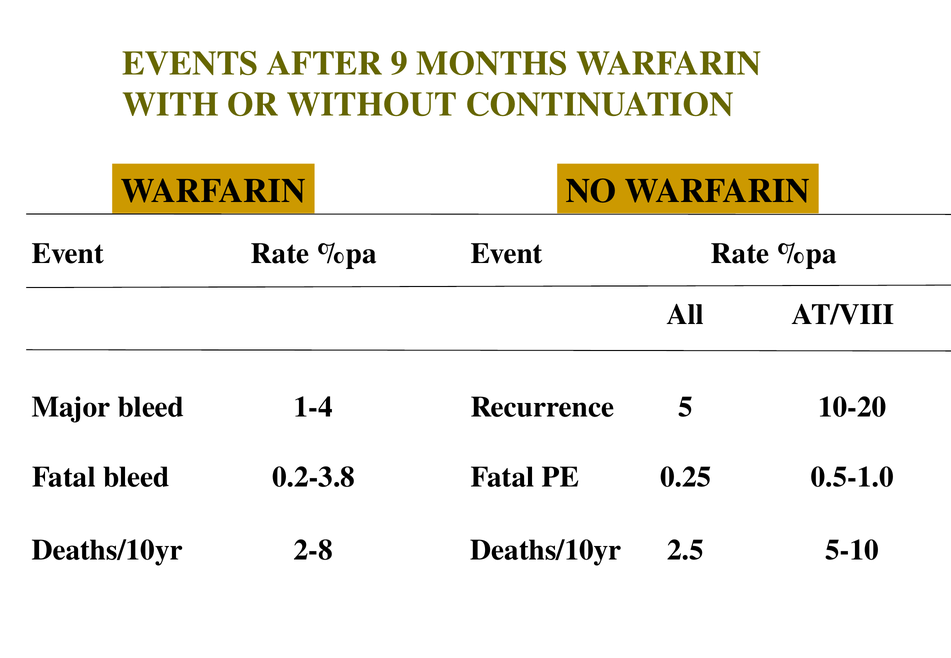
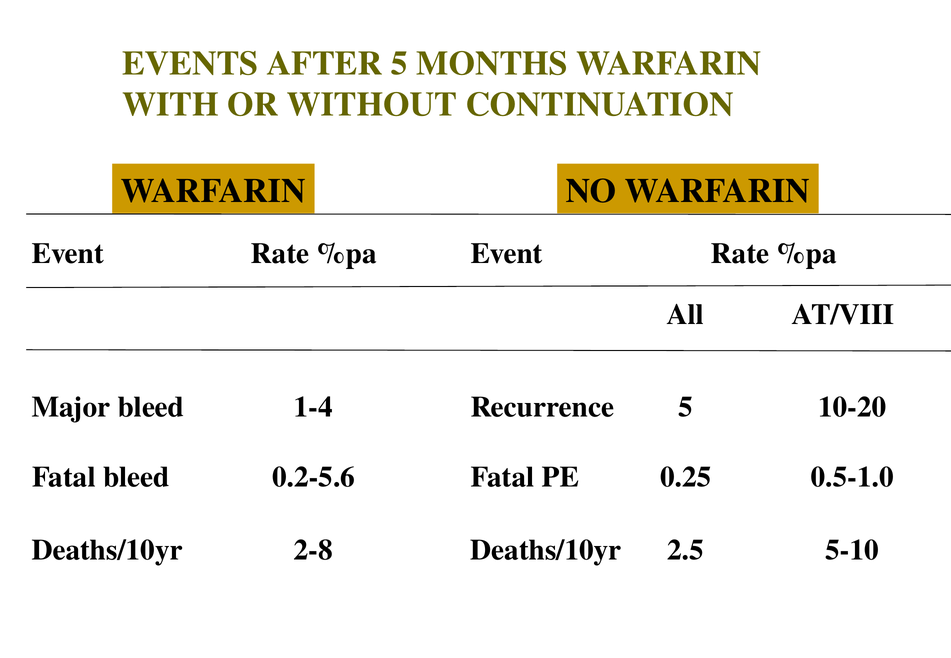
AFTER 9: 9 -> 5
0.2-3.8: 0.2-3.8 -> 0.2-5.6
